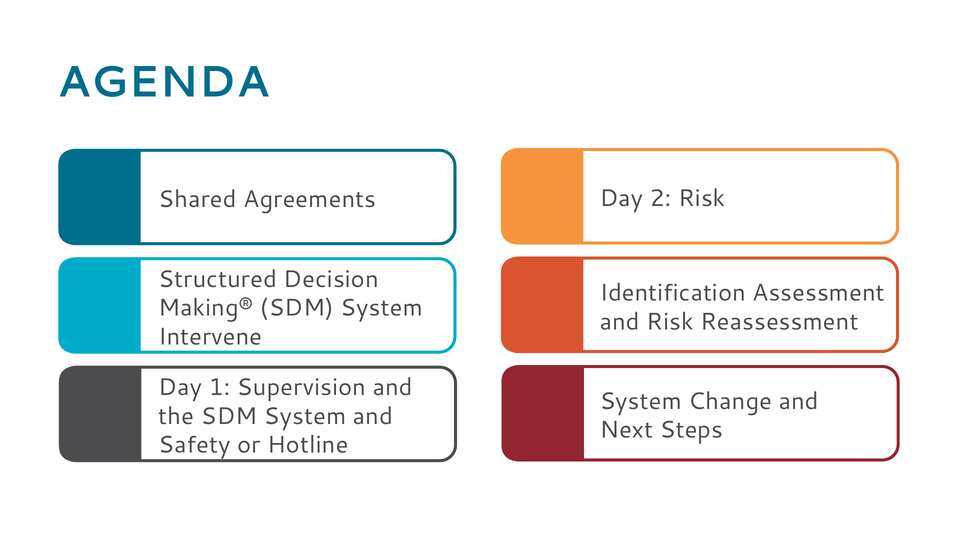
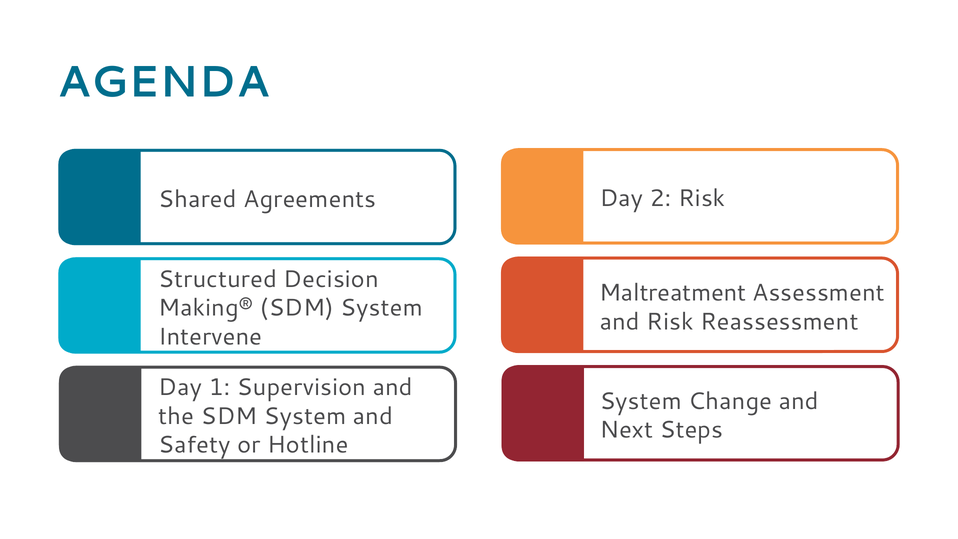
Identification: Identification -> Maltreatment
